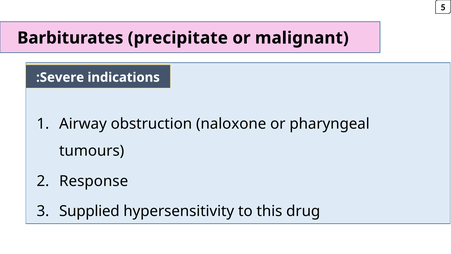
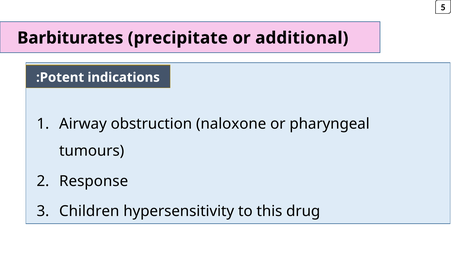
malignant: malignant -> additional
Severe: Severe -> Potent
Supplied: Supplied -> Children
